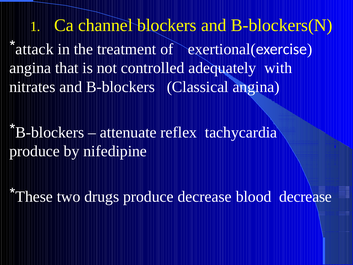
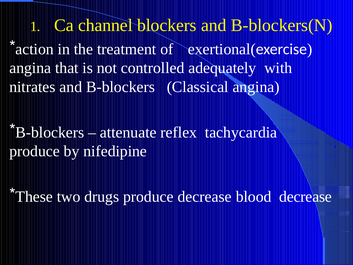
attack: attack -> action
